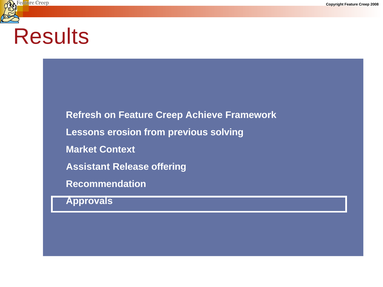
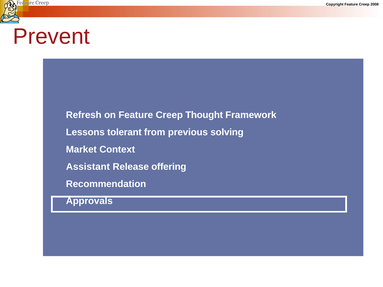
Results: Results -> Prevent
Achieve: Achieve -> Thought
erosion: erosion -> tolerant
